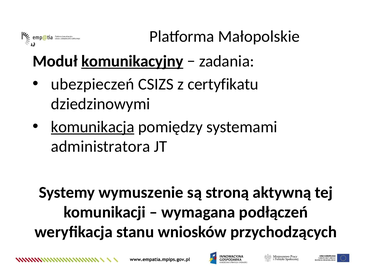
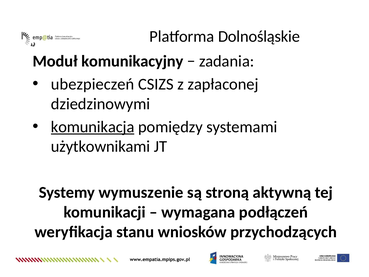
Małopolskie: Małopolskie -> Dolnośląskie
komunikacyjny underline: present -> none
certyfikatu: certyfikatu -> zapłaconej
administratora: administratora -> użytkownikami
